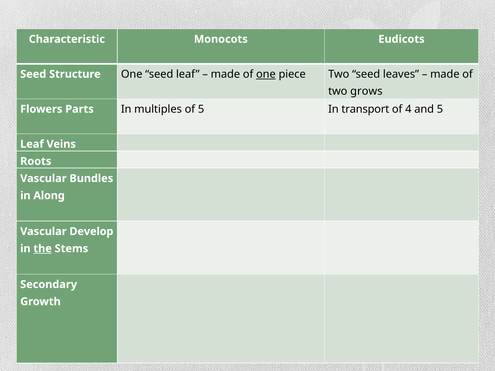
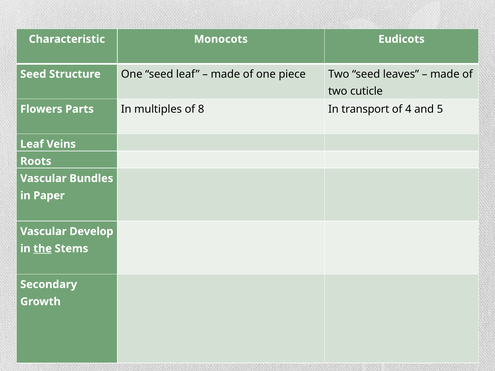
one at (266, 74) underline: present -> none
grows: grows -> cuticle
of 5: 5 -> 8
Along: Along -> Paper
